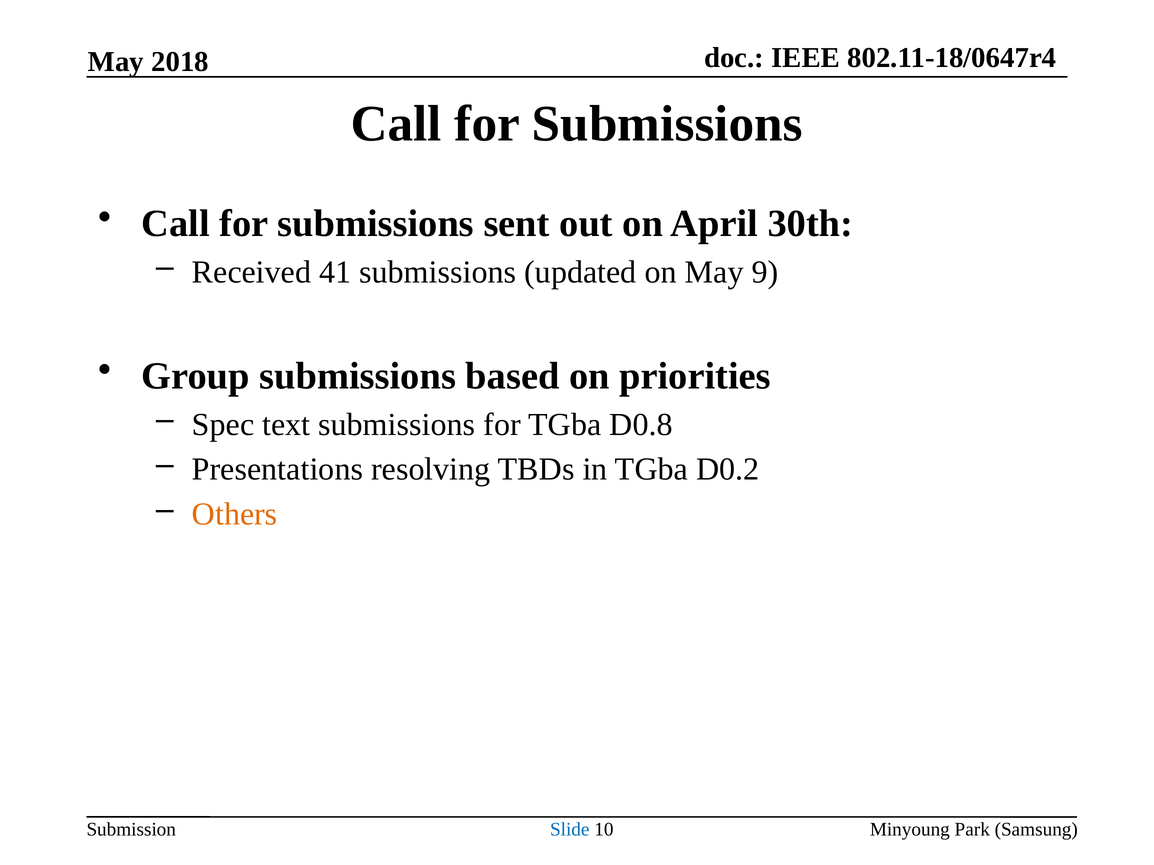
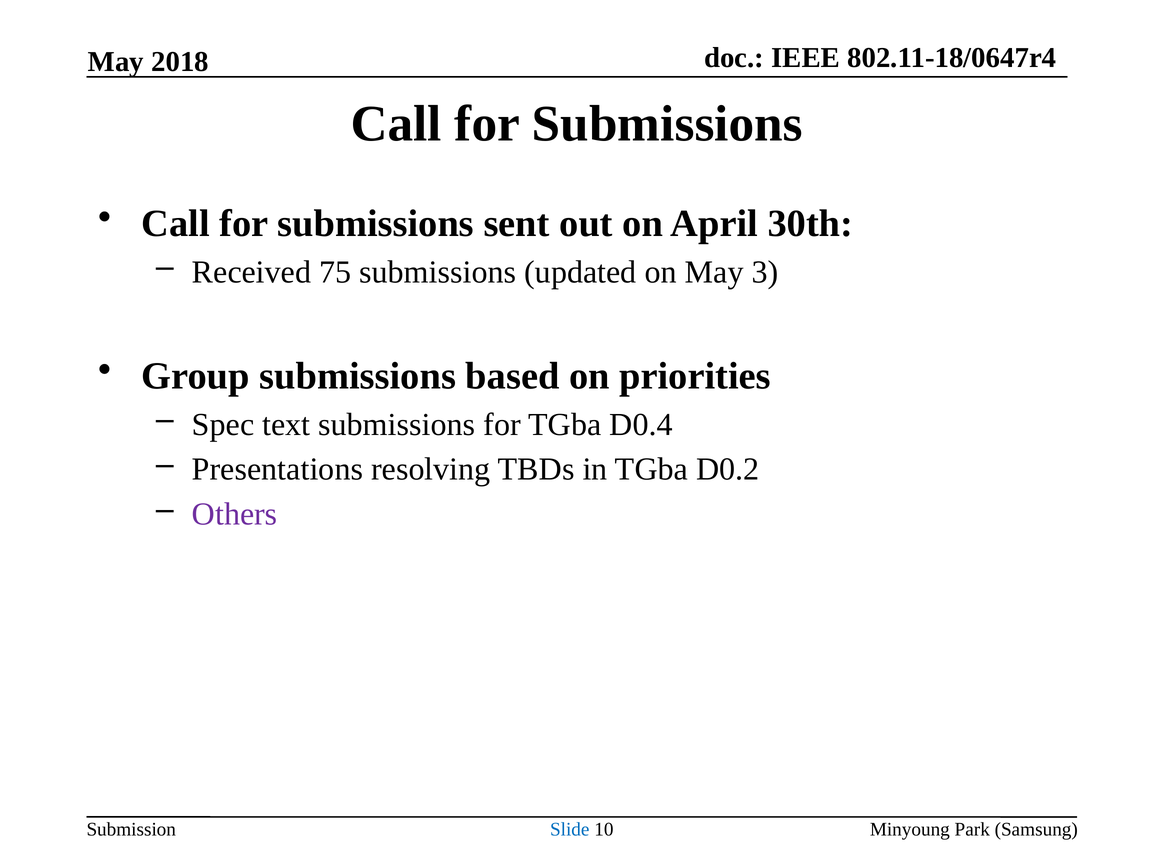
41: 41 -> 75
9: 9 -> 3
D0.8: D0.8 -> D0.4
Others colour: orange -> purple
